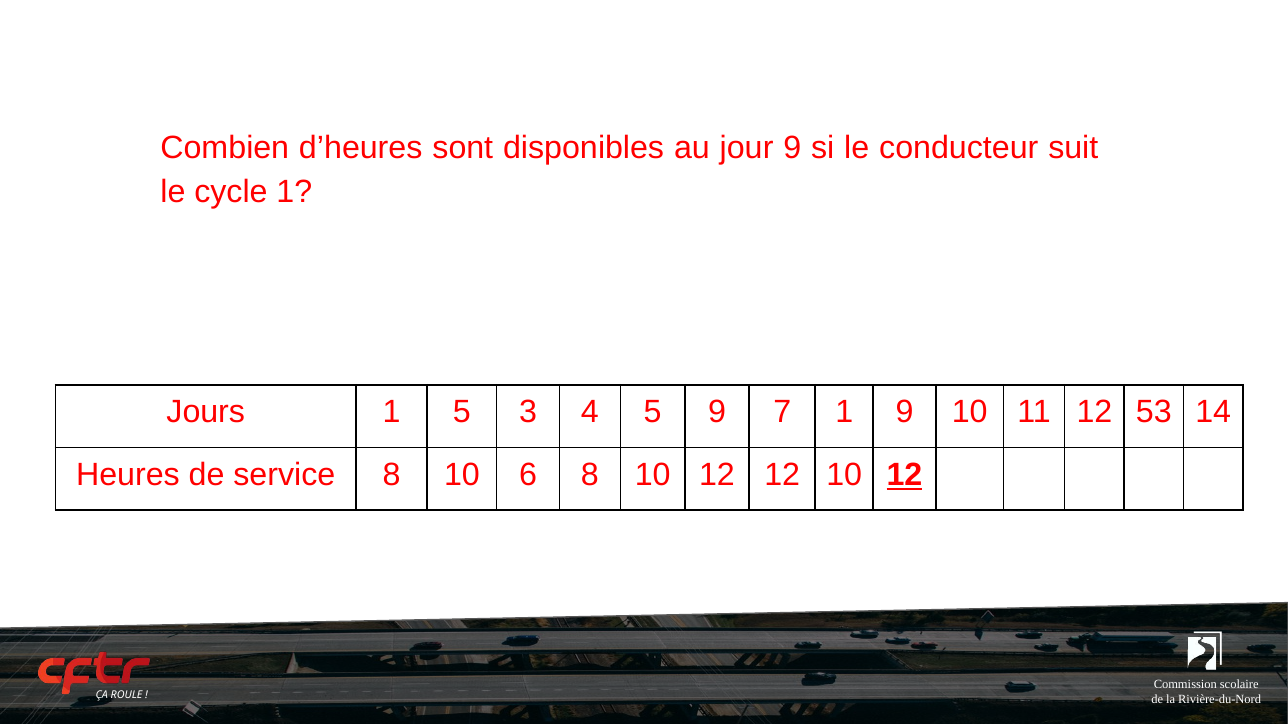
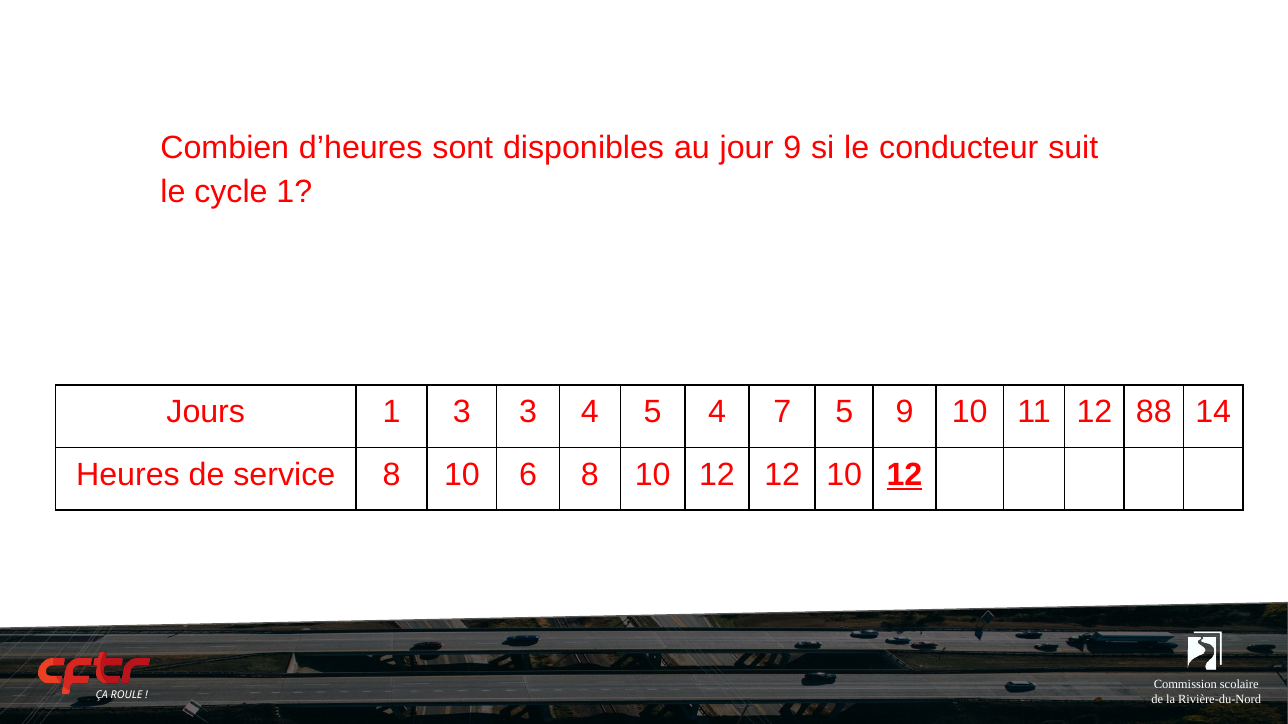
1 5: 5 -> 3
5 9: 9 -> 4
7 1: 1 -> 5
53: 53 -> 88
